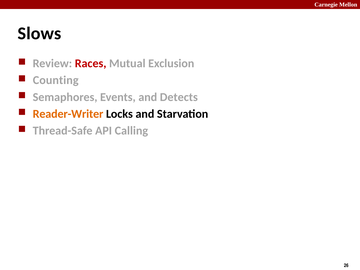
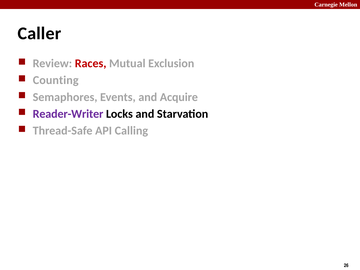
Slows: Slows -> Caller
Detects: Detects -> Acquire
Reader-Writer colour: orange -> purple
